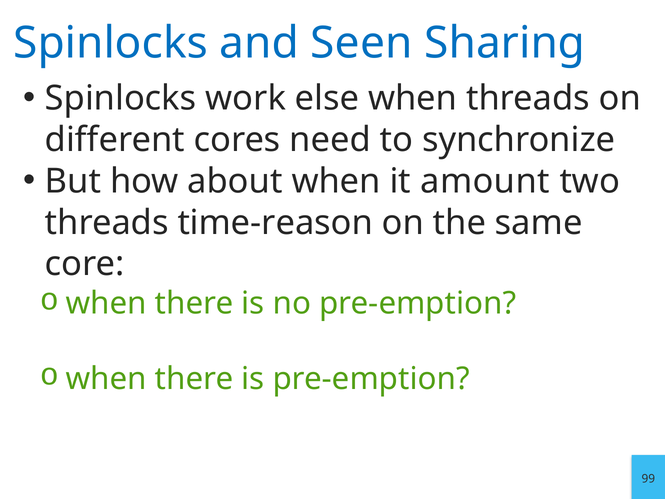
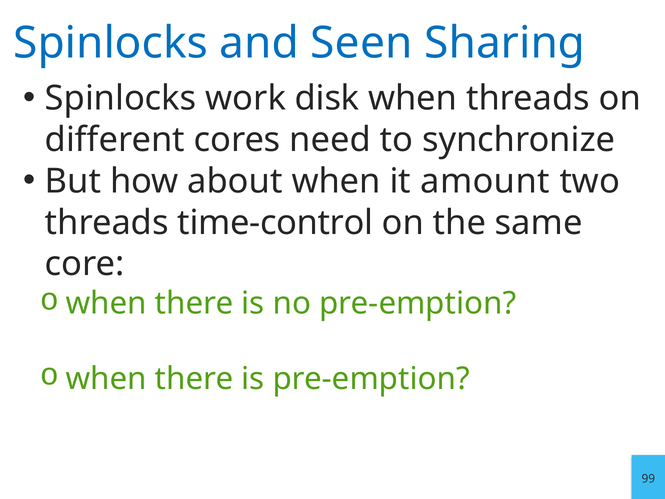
else: else -> disk
time-reason: time-reason -> time-control
